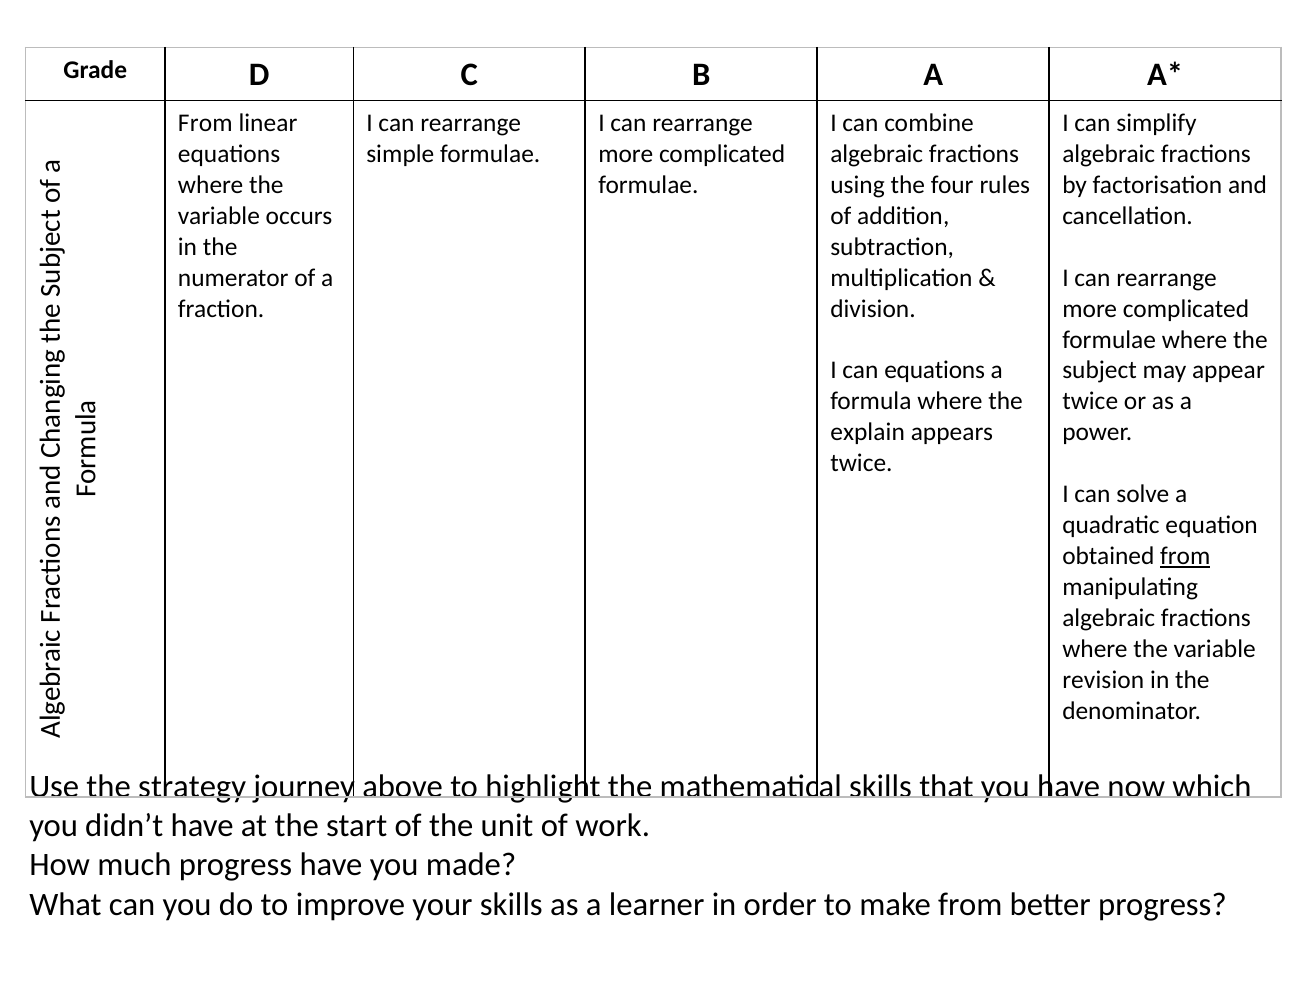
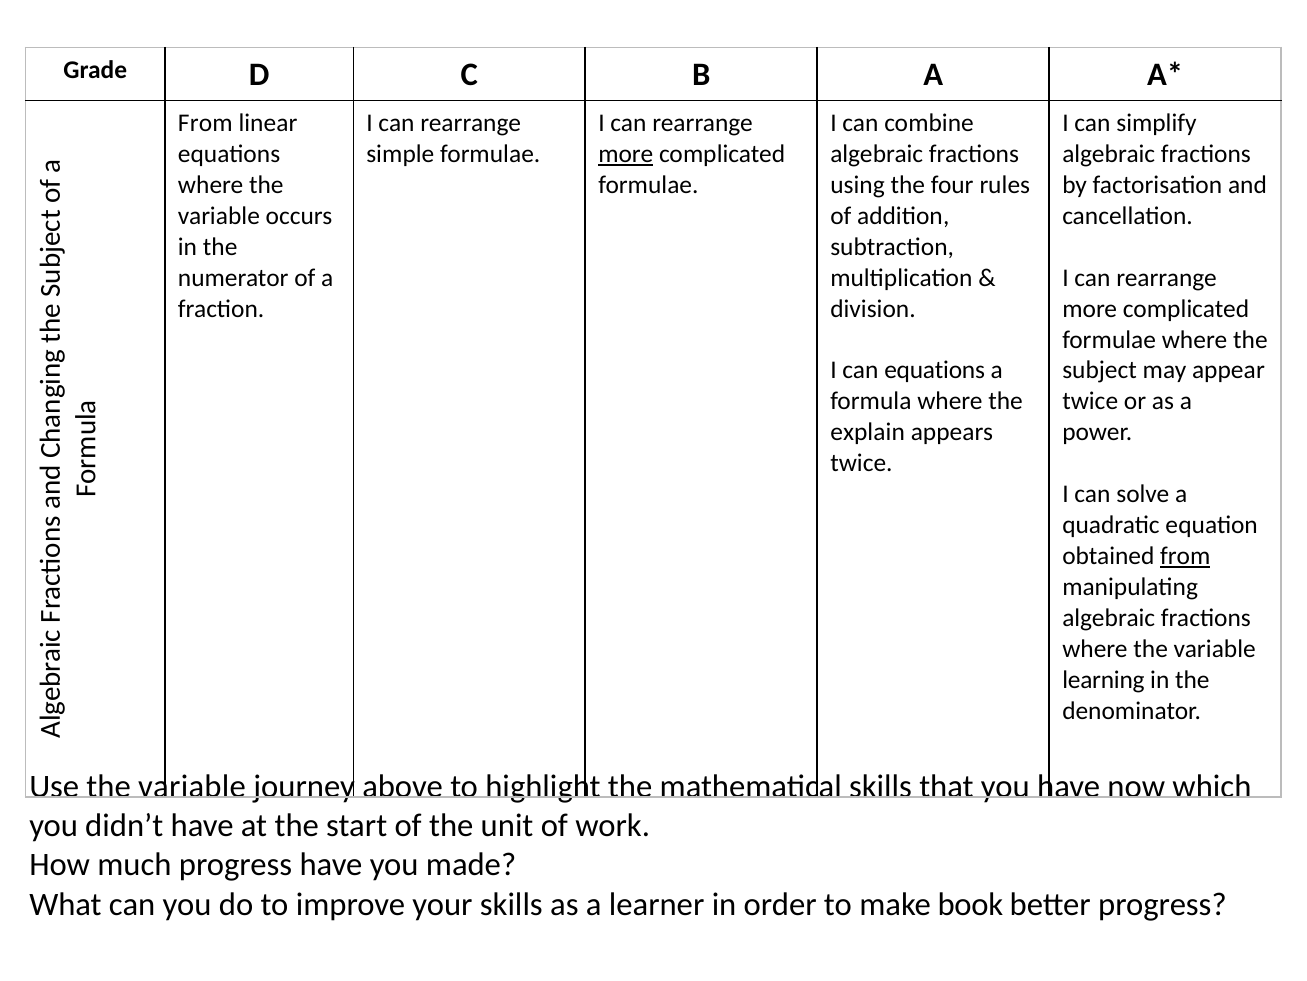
more at (626, 154) underline: none -> present
revision: revision -> learning
Use the strategy: strategy -> variable
make from: from -> book
